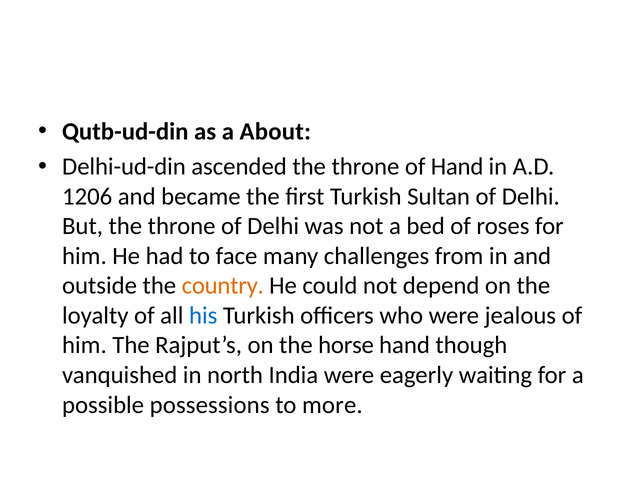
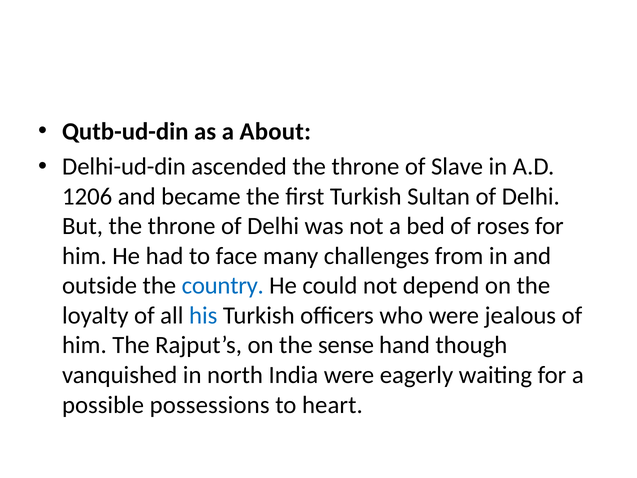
of Hand: Hand -> Slave
country colour: orange -> blue
horse: horse -> sense
more: more -> heart
